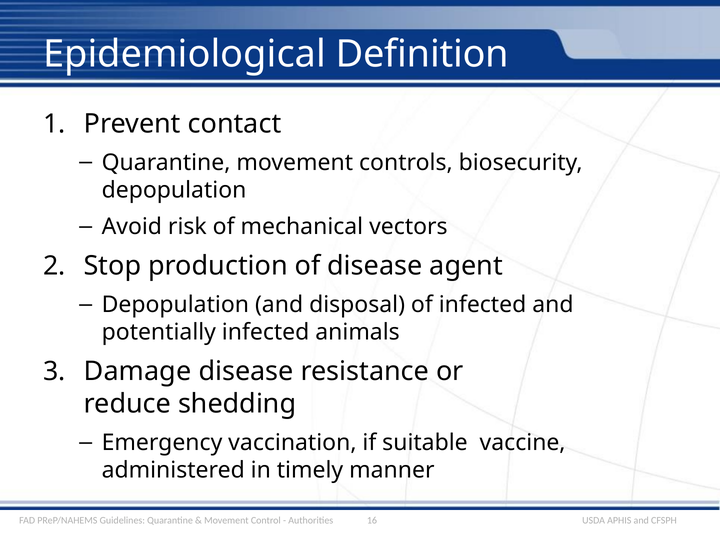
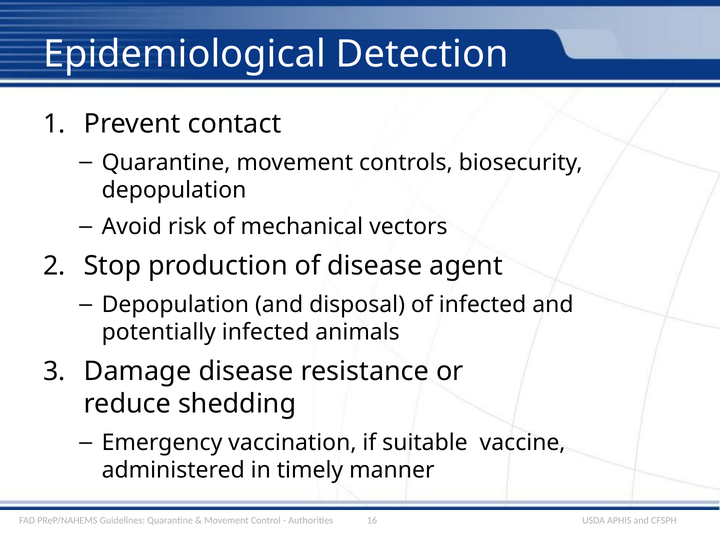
Definition: Definition -> Detection
